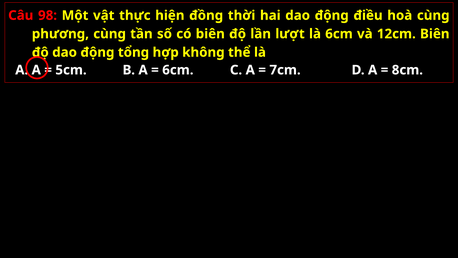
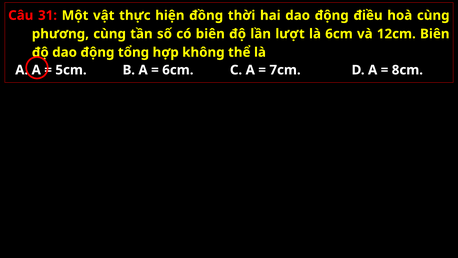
98: 98 -> 31
